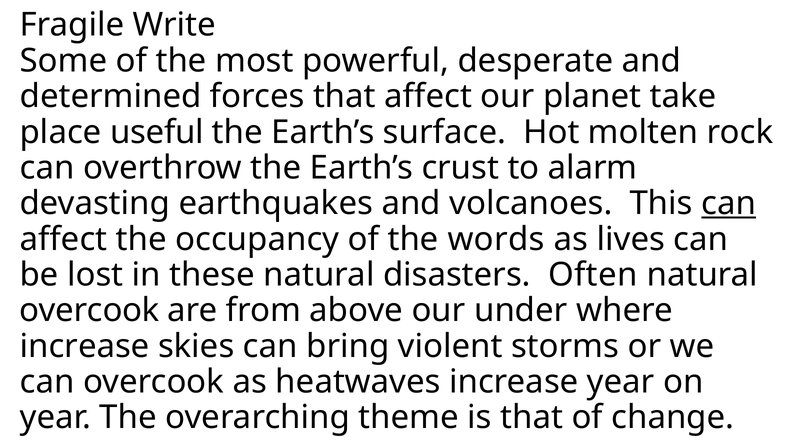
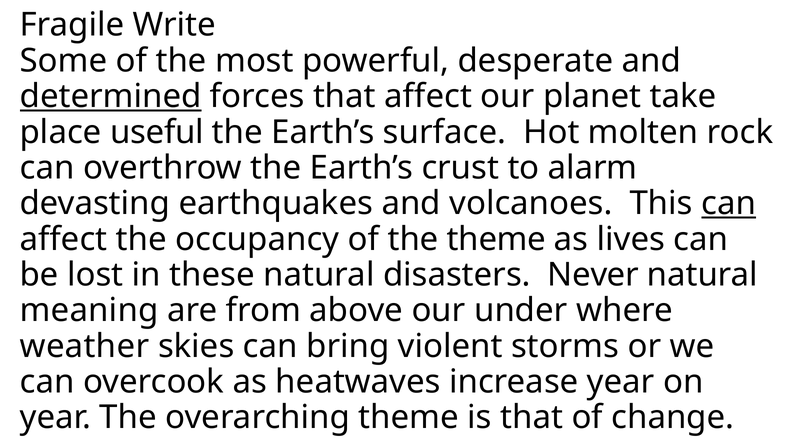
determined underline: none -> present
the words: words -> theme
Often: Often -> Never
overcook at (89, 311): overcook -> meaning
increase at (85, 346): increase -> weather
